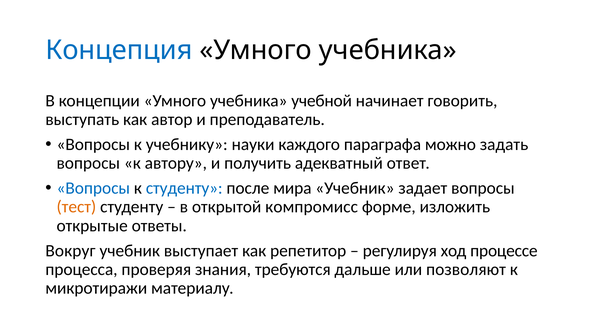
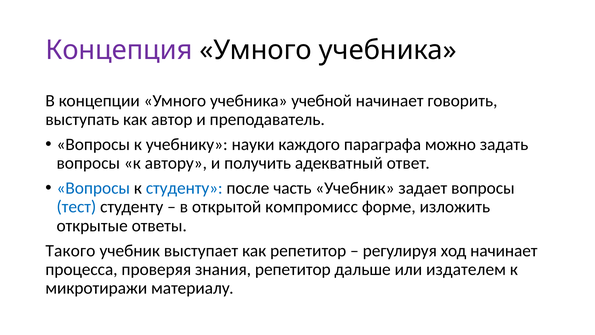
Концепция colour: blue -> purple
мира: мира -> часть
тест colour: orange -> blue
Вокруг: Вокруг -> Такого
ход процессе: процессе -> начинает
знания требуются: требуются -> репетитор
позволяют: позволяют -> издателем
